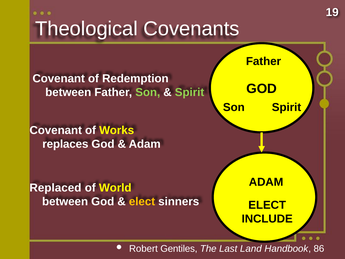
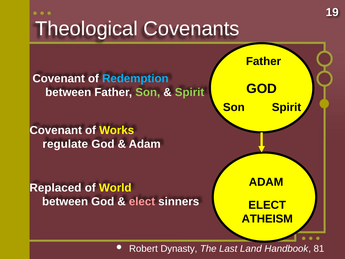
Redemption colour: white -> light blue
replaces: replaces -> regulate
elect at (142, 201) colour: yellow -> pink
INCLUDE: INCLUDE -> ATHEISM
Gentiles: Gentiles -> Dynasty
86: 86 -> 81
